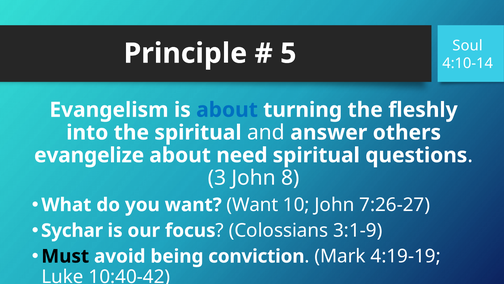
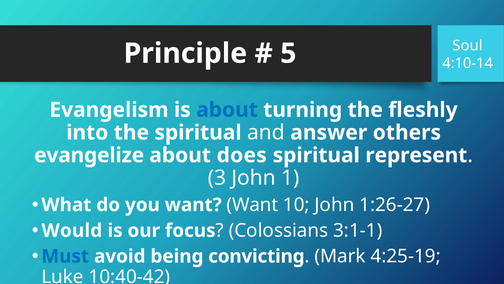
need: need -> does
questions: questions -> represent
8: 8 -> 1
7:26-27: 7:26-27 -> 1:26-27
Sychar: Sychar -> Would
3:1-9: 3:1-9 -> 3:1-1
Must colour: black -> blue
conviction: conviction -> convicting
4:19-19: 4:19-19 -> 4:25-19
